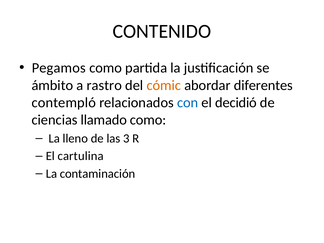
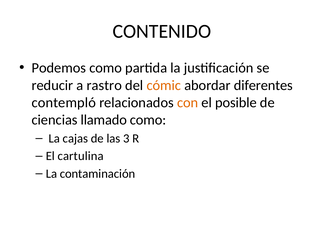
Pegamos: Pegamos -> Podemos
ámbito: ámbito -> reducir
con colour: blue -> orange
decidió: decidió -> posible
lleno: lleno -> cajas
